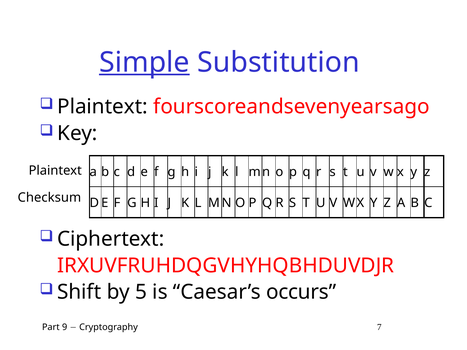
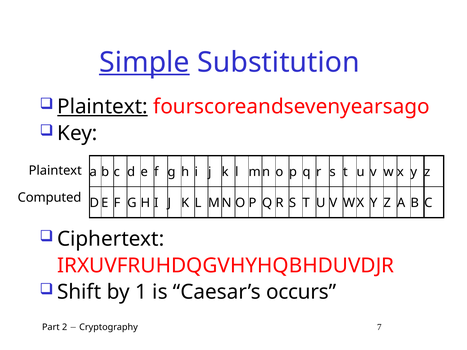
Plaintext at (103, 107) underline: none -> present
Checksum: Checksum -> Computed
5: 5 -> 1
9: 9 -> 2
